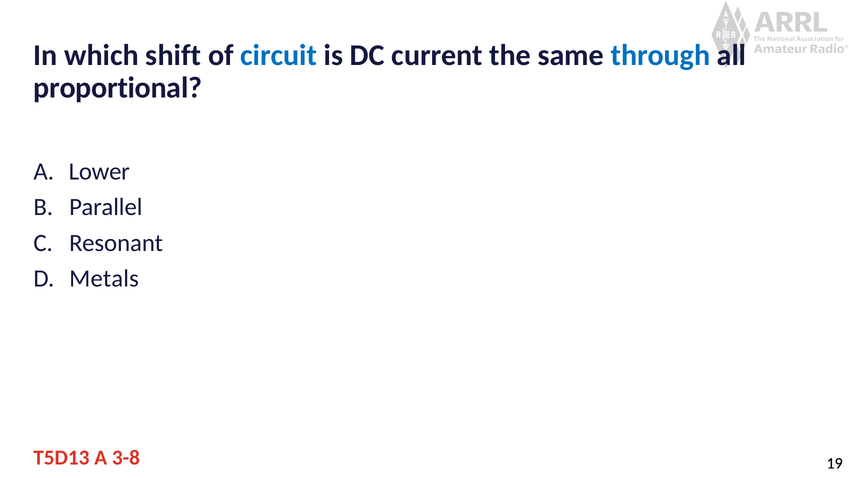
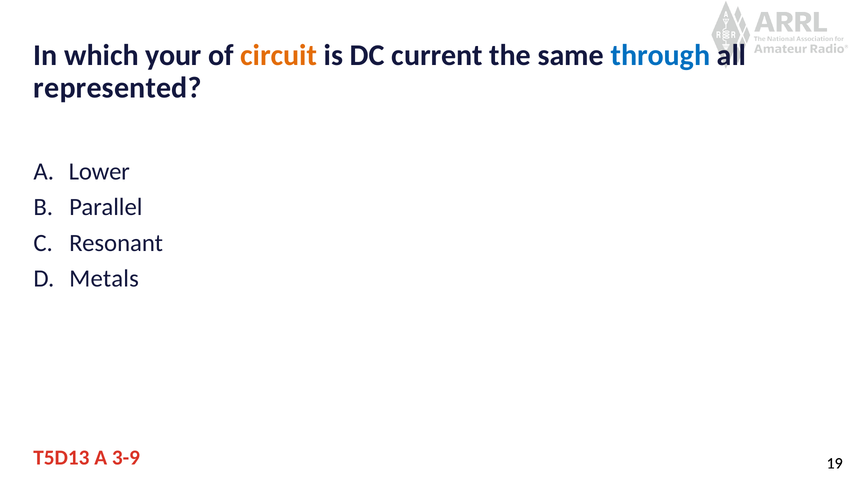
shift: shift -> your
circuit colour: blue -> orange
proportional: proportional -> represented
3-8: 3-8 -> 3-9
